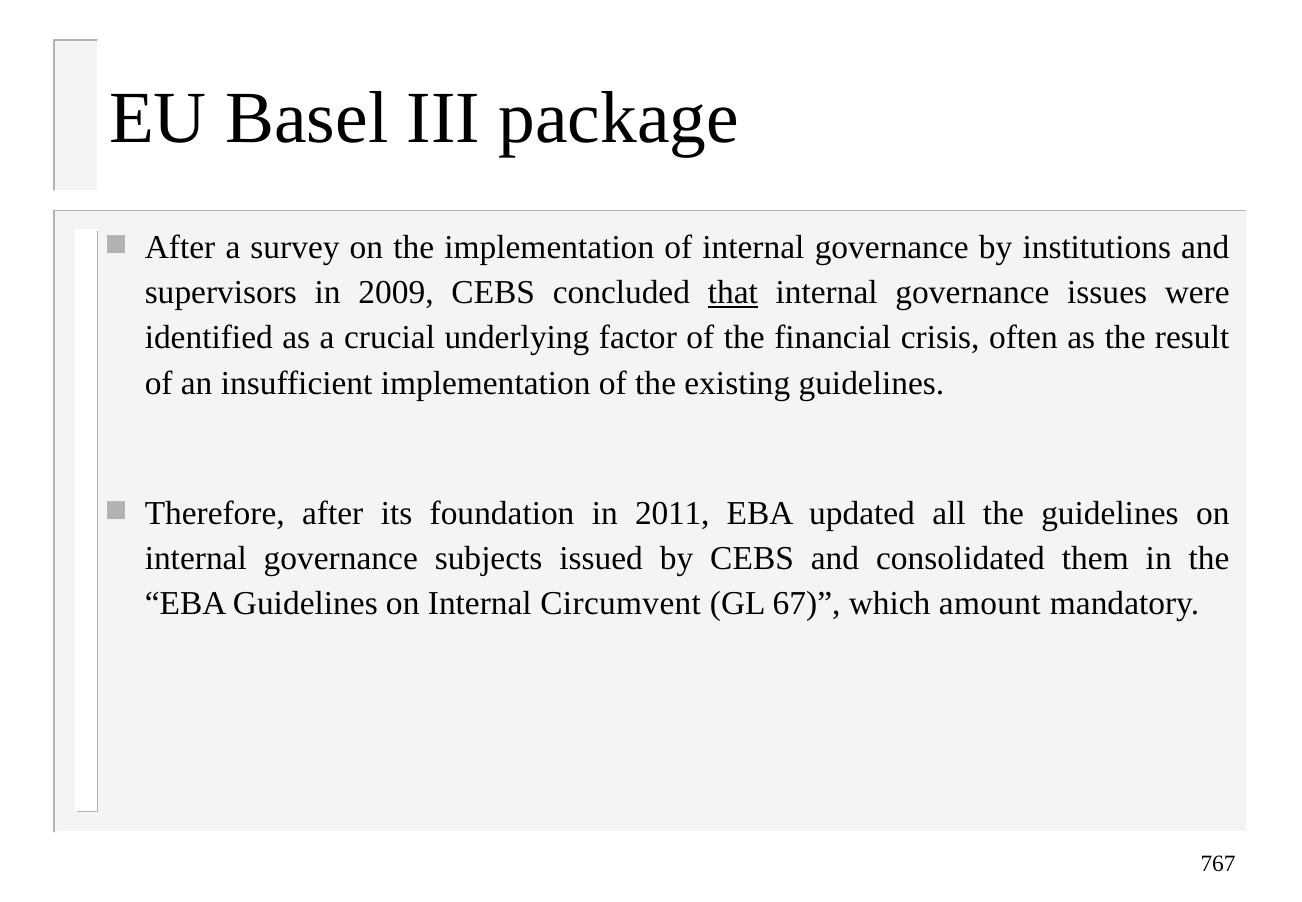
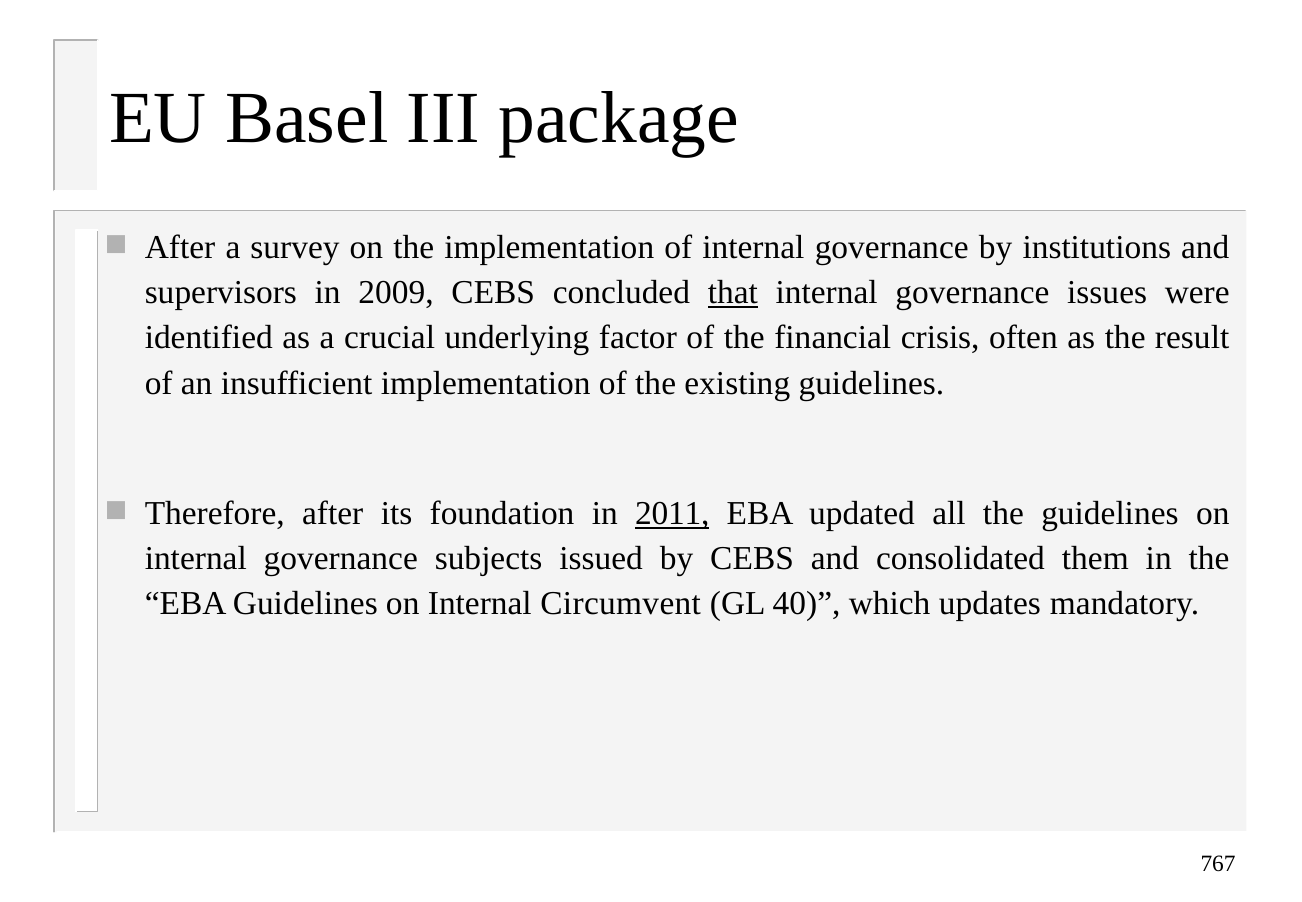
2011 underline: none -> present
67: 67 -> 40
amount: amount -> updates
